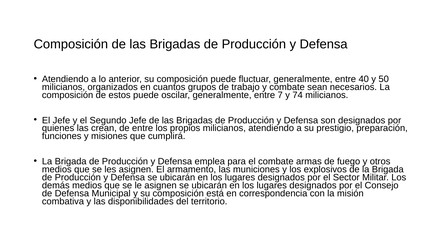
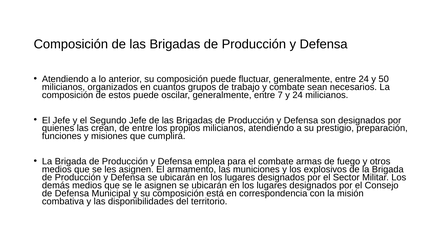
entre 40: 40 -> 24
y 74: 74 -> 24
